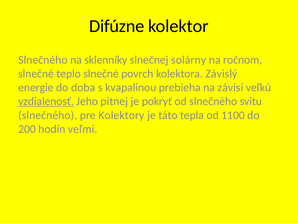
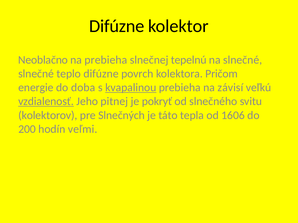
Slnečného at (43, 60): Slnečného -> Neoblačno
na sklenníky: sklenníky -> prebieha
solárny: solárny -> tepelnú
na ročnom: ročnom -> slnečné
teplo slnečné: slnečné -> difúzne
Závislý: Závislý -> Pričom
kvapalinou underline: none -> present
slnečného at (48, 115): slnečného -> kolektorov
Kolektory: Kolektory -> Slnečných
1100: 1100 -> 1606
